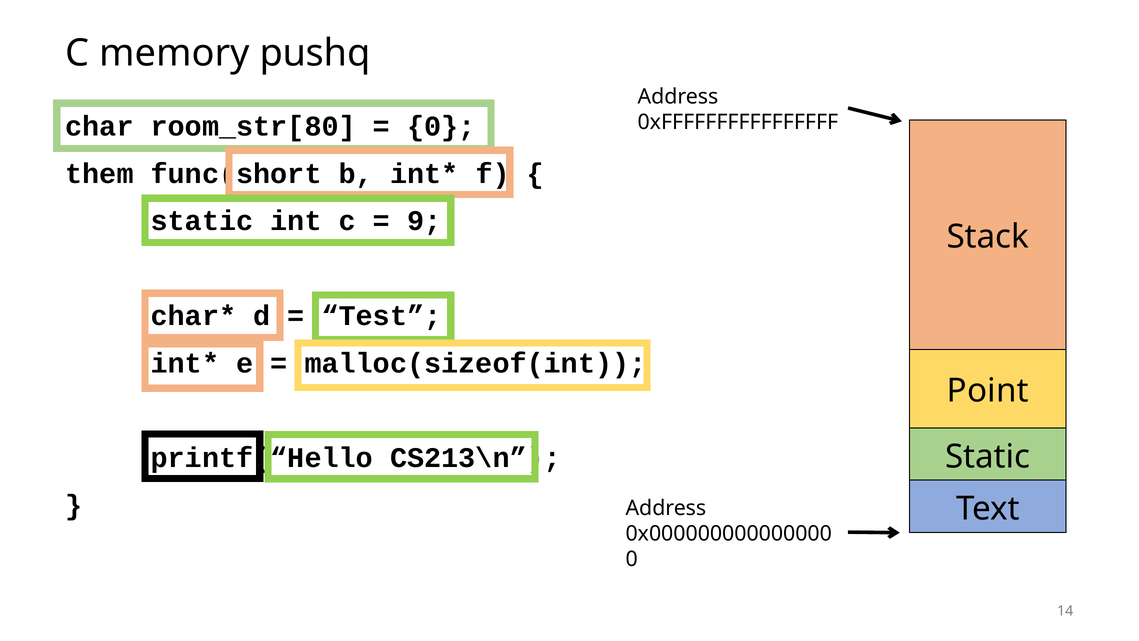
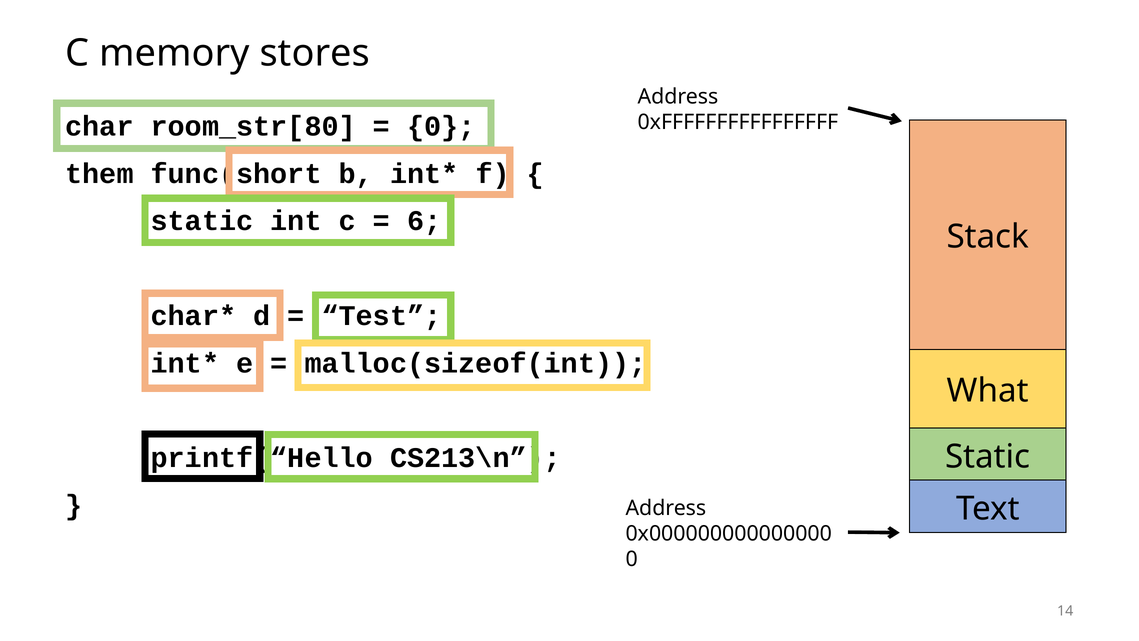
pushq: pushq -> stores
9: 9 -> 6
Point: Point -> What
